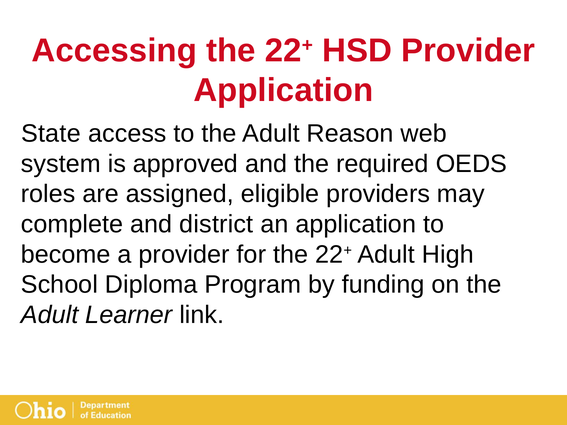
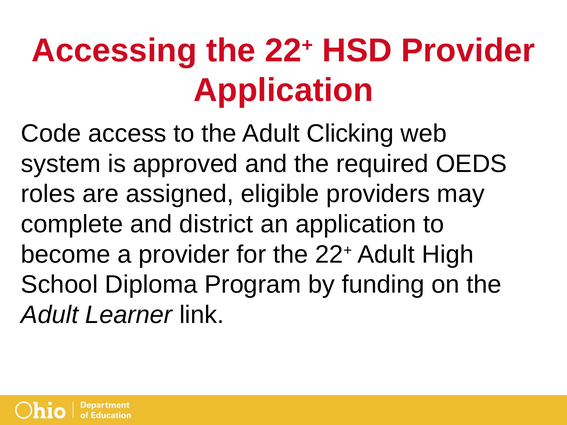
State: State -> Code
Reason: Reason -> Clicking
